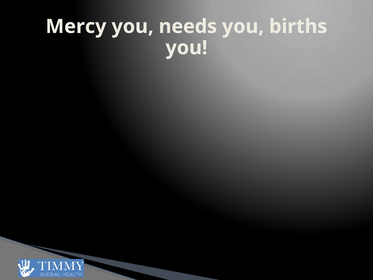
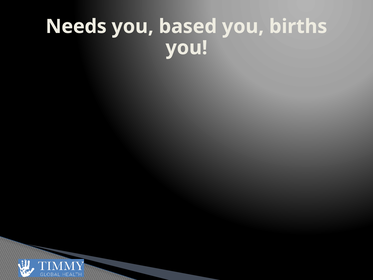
Mercy: Mercy -> Needs
needs: needs -> based
